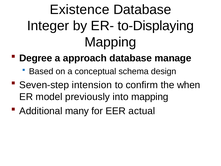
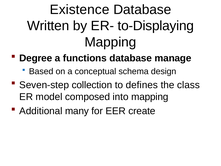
Integer: Integer -> Written
approach: approach -> functions
intension: intension -> collection
confirm: confirm -> defines
when: when -> class
previously: previously -> composed
actual: actual -> create
